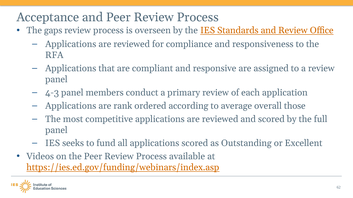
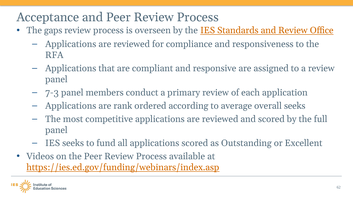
4-3: 4-3 -> 7-3
overall those: those -> seeks
